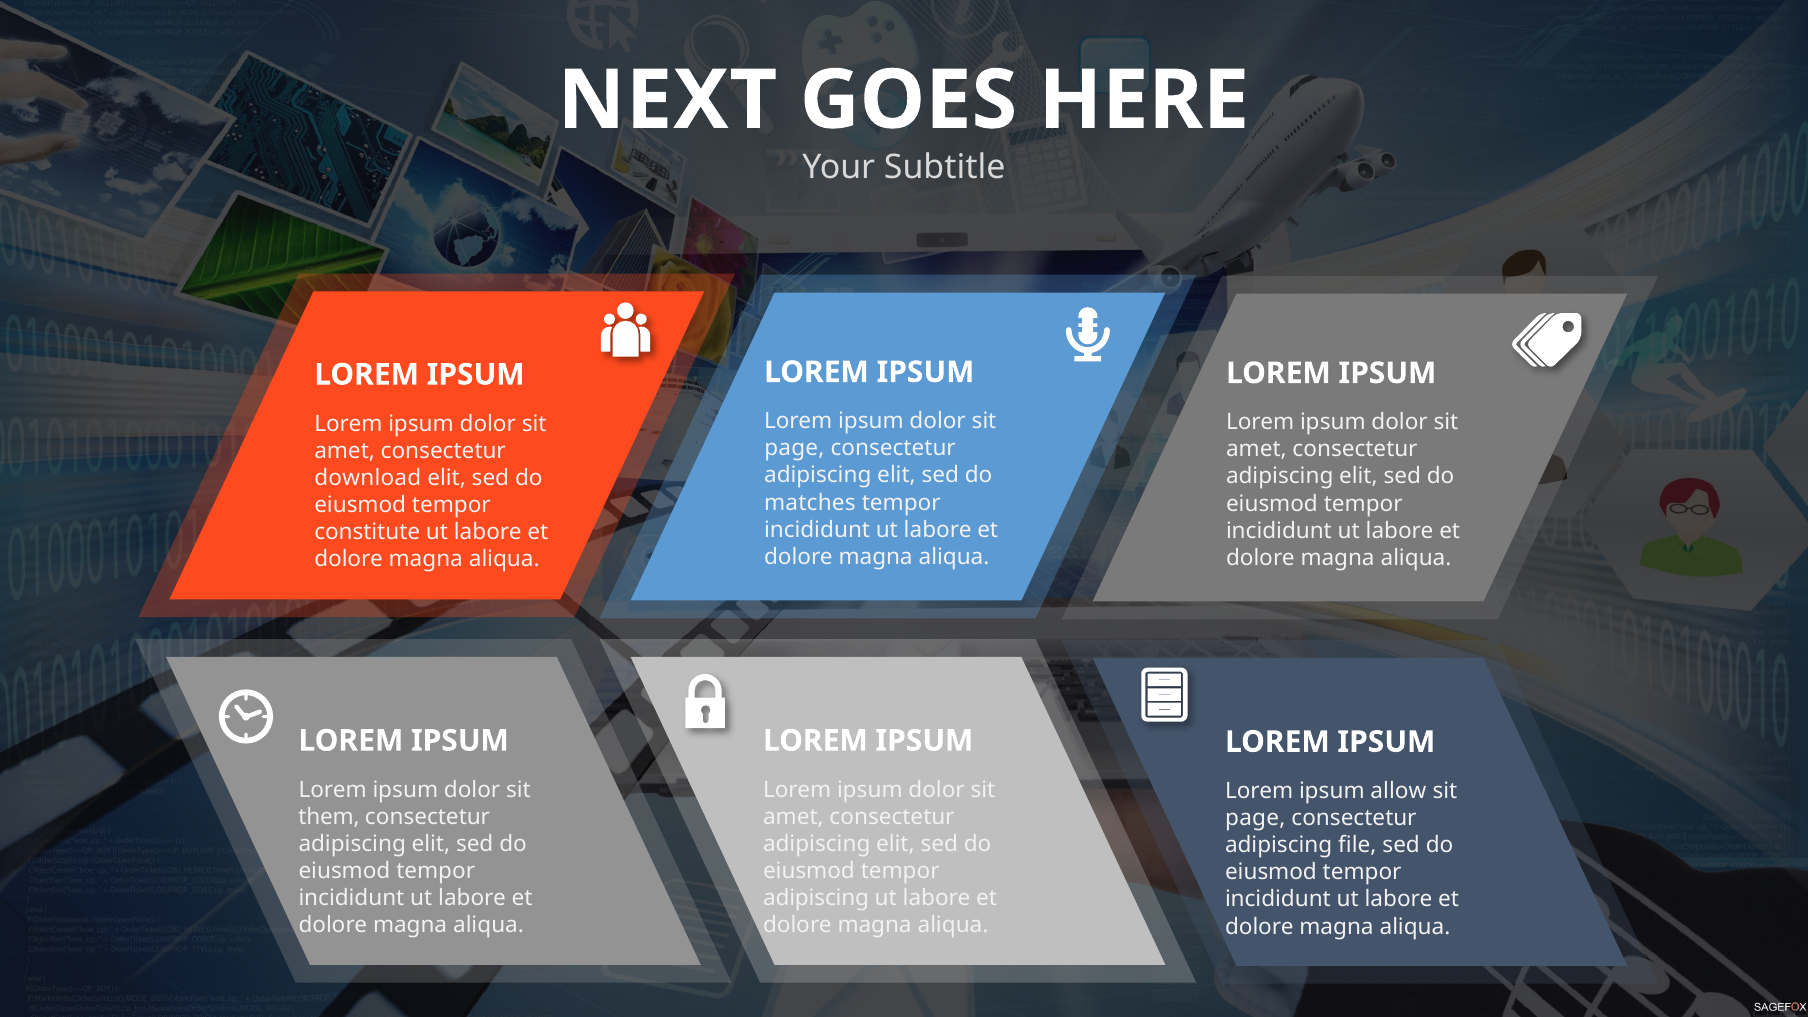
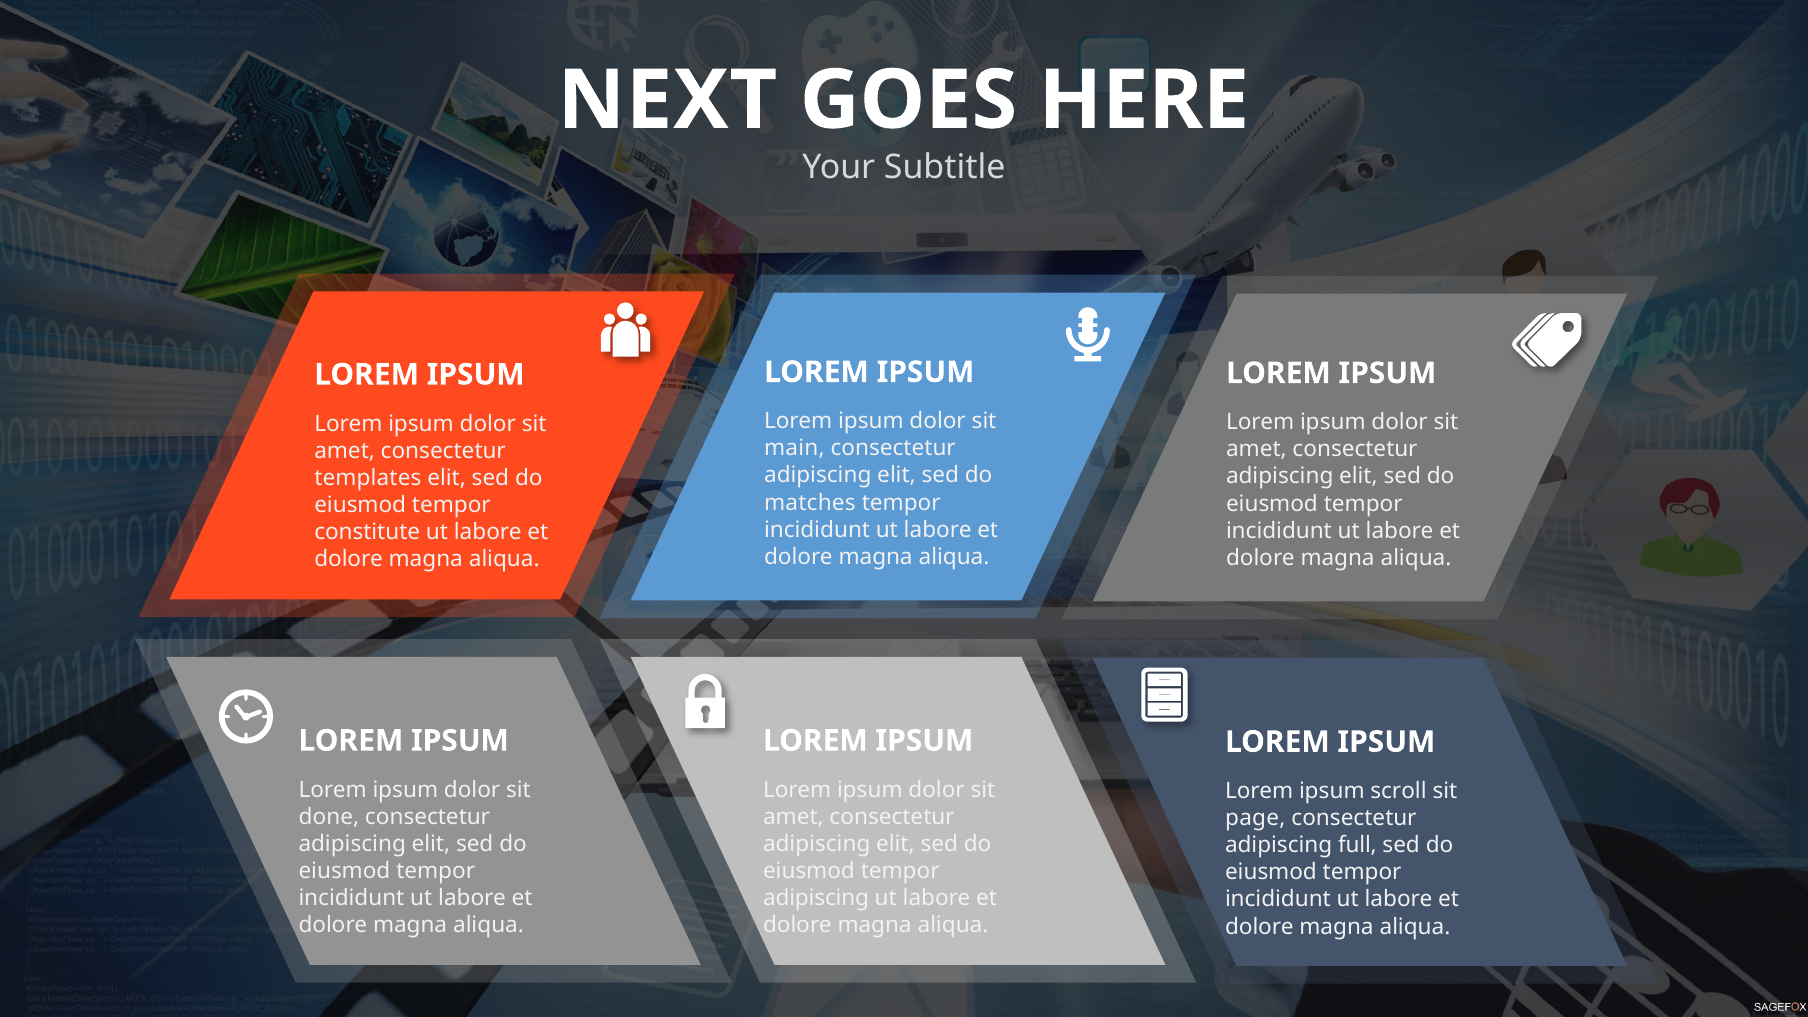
page at (794, 448): page -> main
download: download -> templates
allow: allow -> scroll
them: them -> done
file: file -> full
